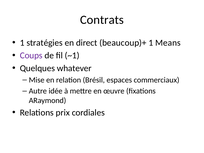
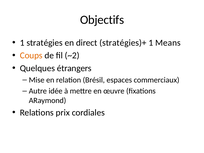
Contrats: Contrats -> Objectifs
beaucoup)+: beaucoup)+ -> stratégies)+
Coups colour: purple -> orange
~1: ~1 -> ~2
whatever: whatever -> étrangers
